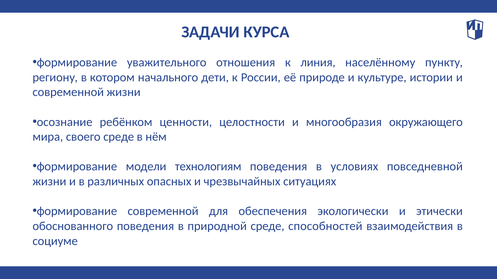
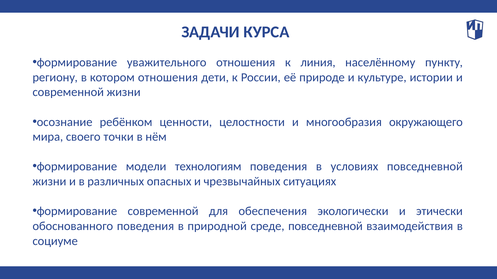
котором начального: начального -> отношения
своего среде: среде -> точки
среде способностей: способностей -> повседневной
